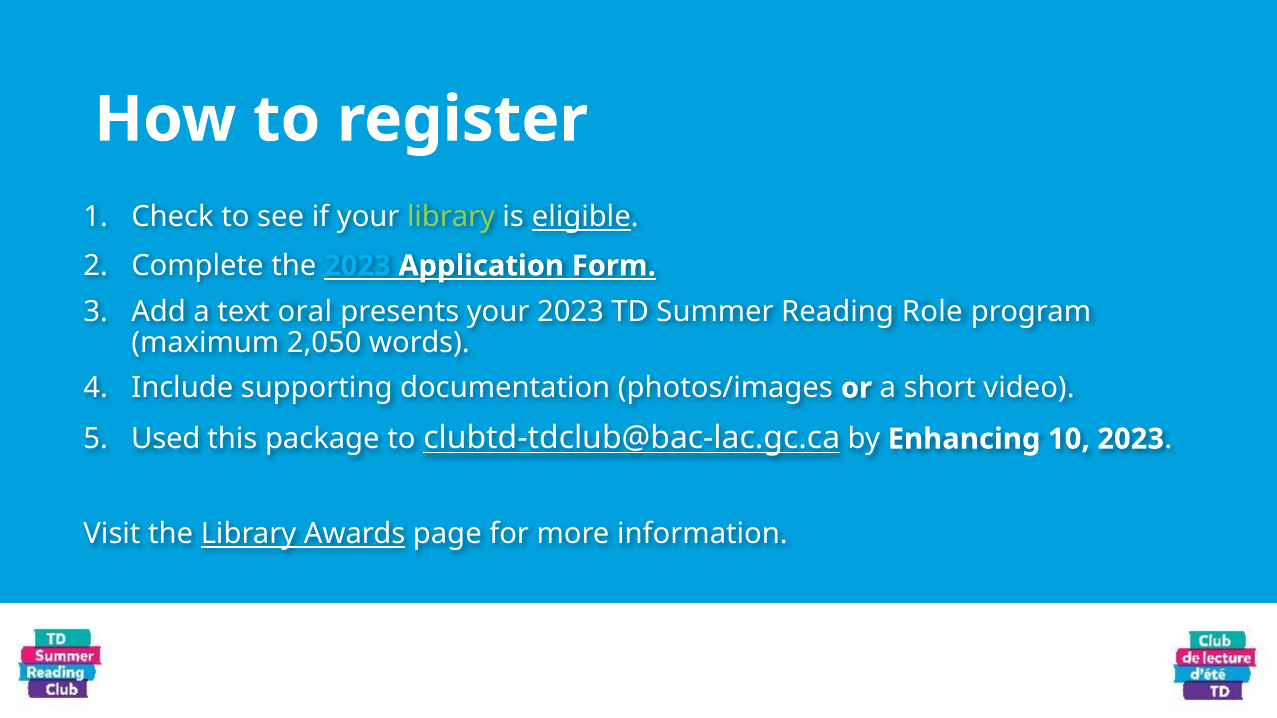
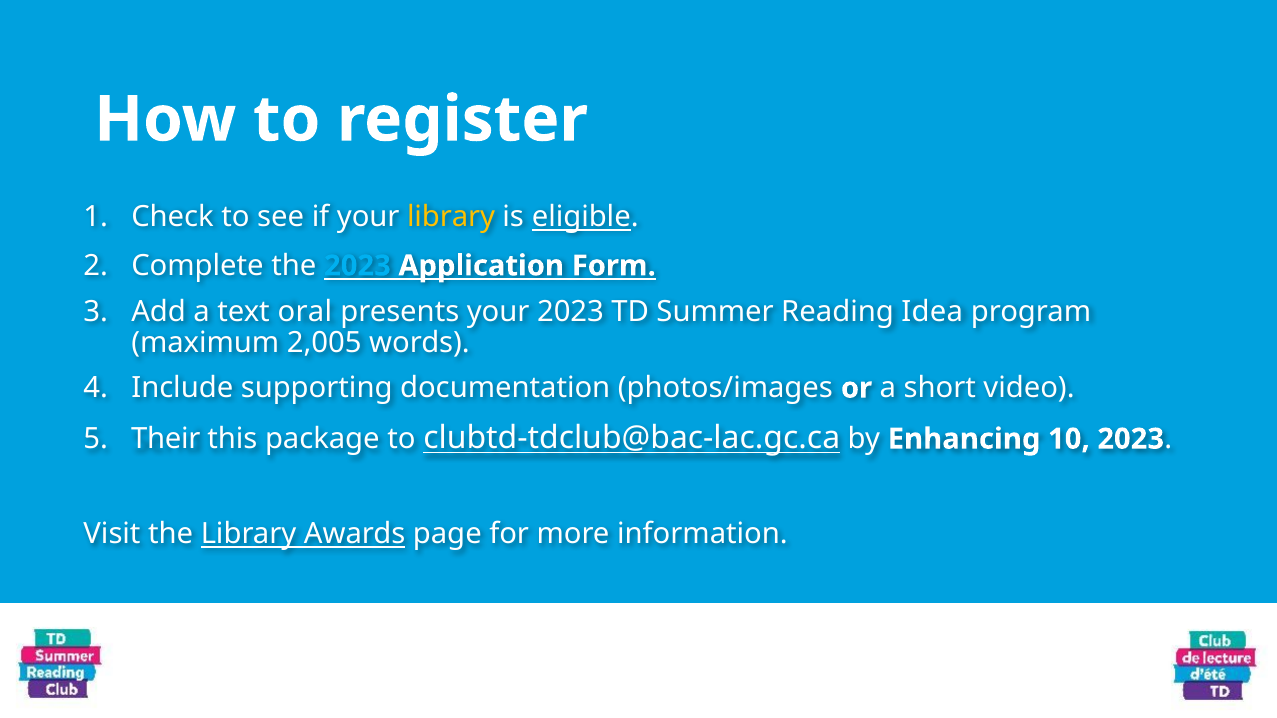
library at (451, 217) colour: light green -> yellow
Role: Role -> Idea
2,050: 2,050 -> 2,005
Used: Used -> Their
